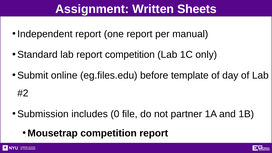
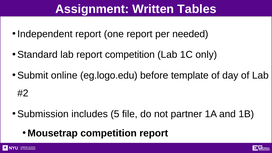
Sheets: Sheets -> Tables
manual: manual -> needed
eg.files.edu: eg.files.edu -> eg.logo.edu
0: 0 -> 5
